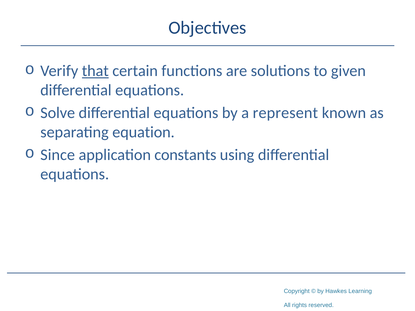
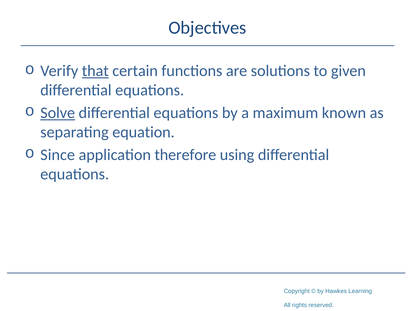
Solve underline: none -> present
represent: represent -> maximum
constants: constants -> therefore
